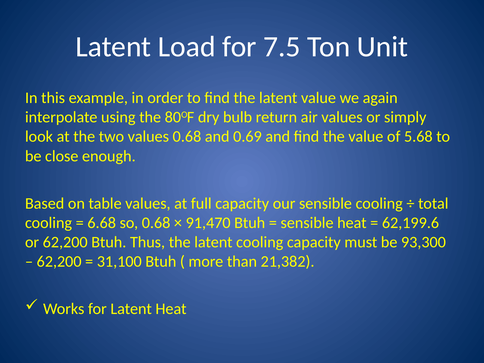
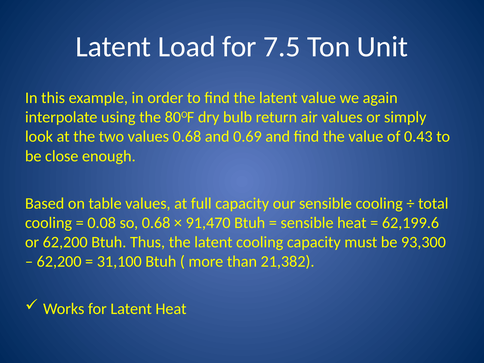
5.68: 5.68 -> 0.43
6.68: 6.68 -> 0.08
